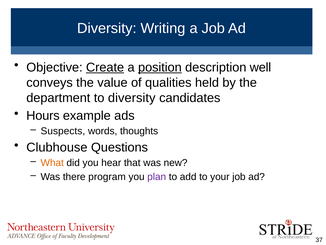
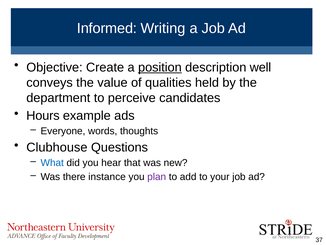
Diversity at (107, 28): Diversity -> Informed
Create underline: present -> none
to diversity: diversity -> perceive
Suspects: Suspects -> Everyone
What colour: orange -> blue
program: program -> instance
